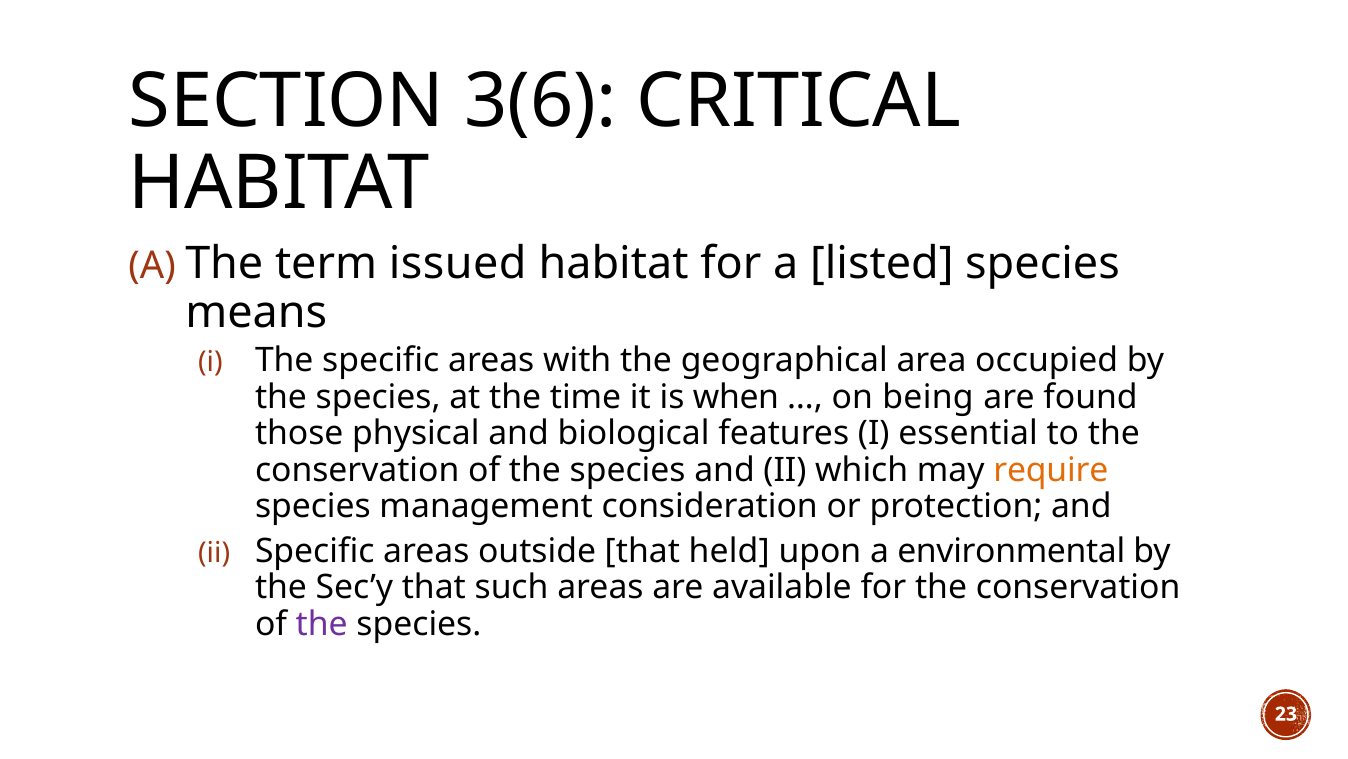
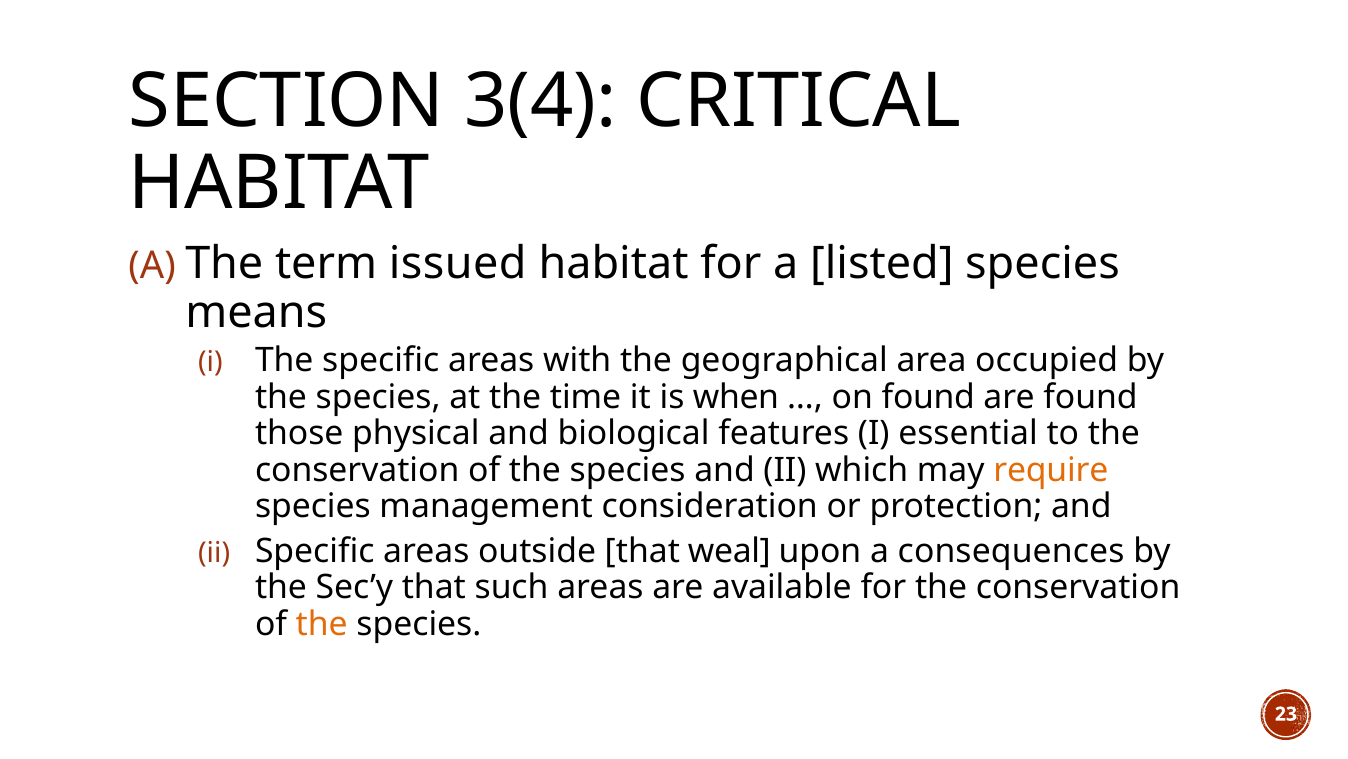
3(6: 3(6 -> 3(4
on being: being -> found
held: held -> weal
environmental: environmental -> consequences
the at (322, 623) colour: purple -> orange
